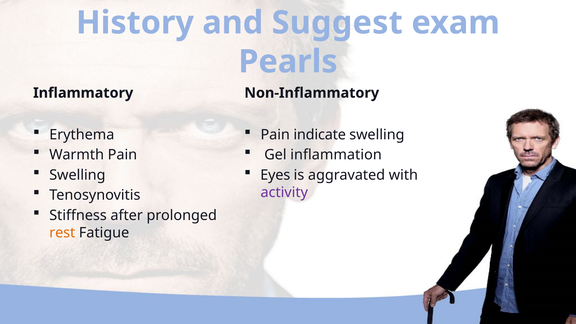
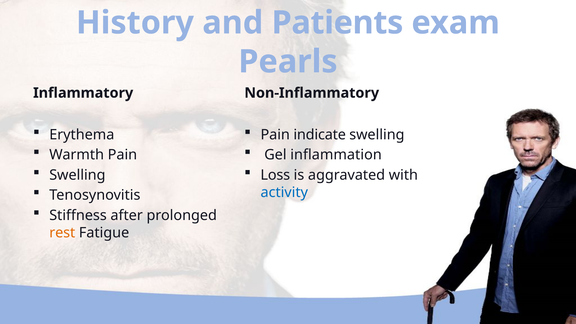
Suggest: Suggest -> Patients
Eyes: Eyes -> Loss
activity colour: purple -> blue
